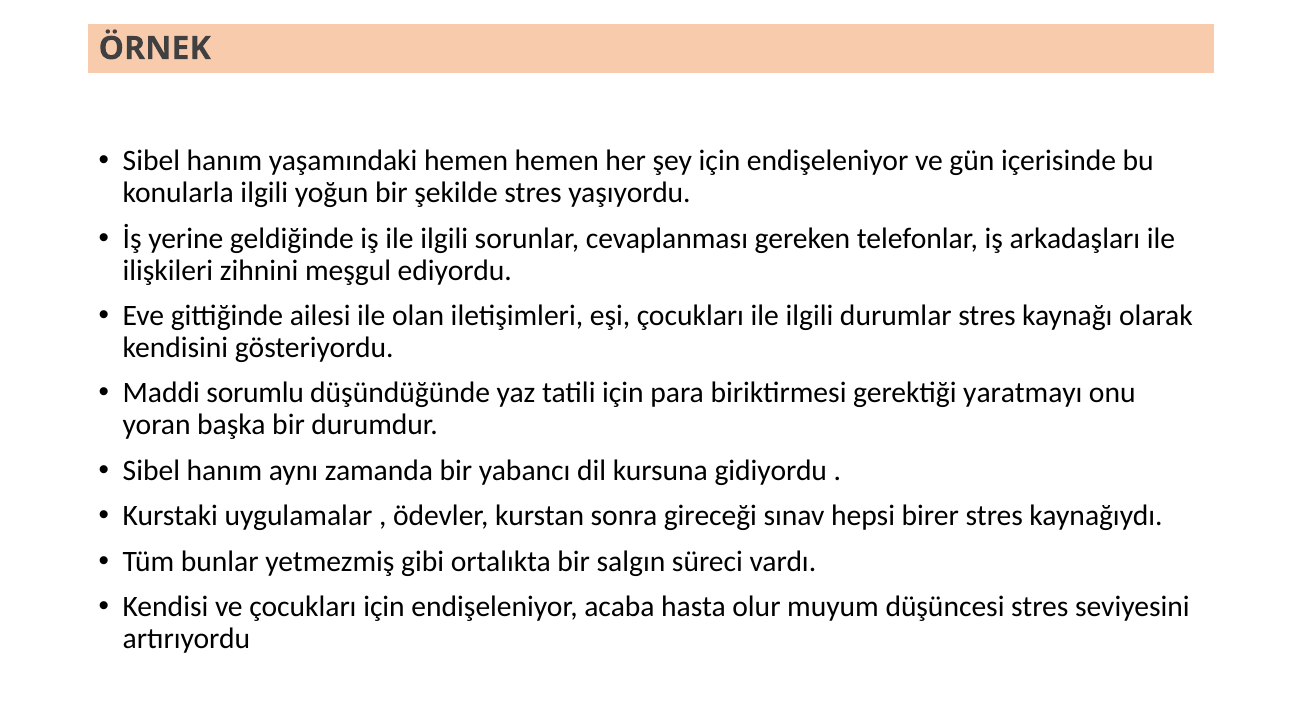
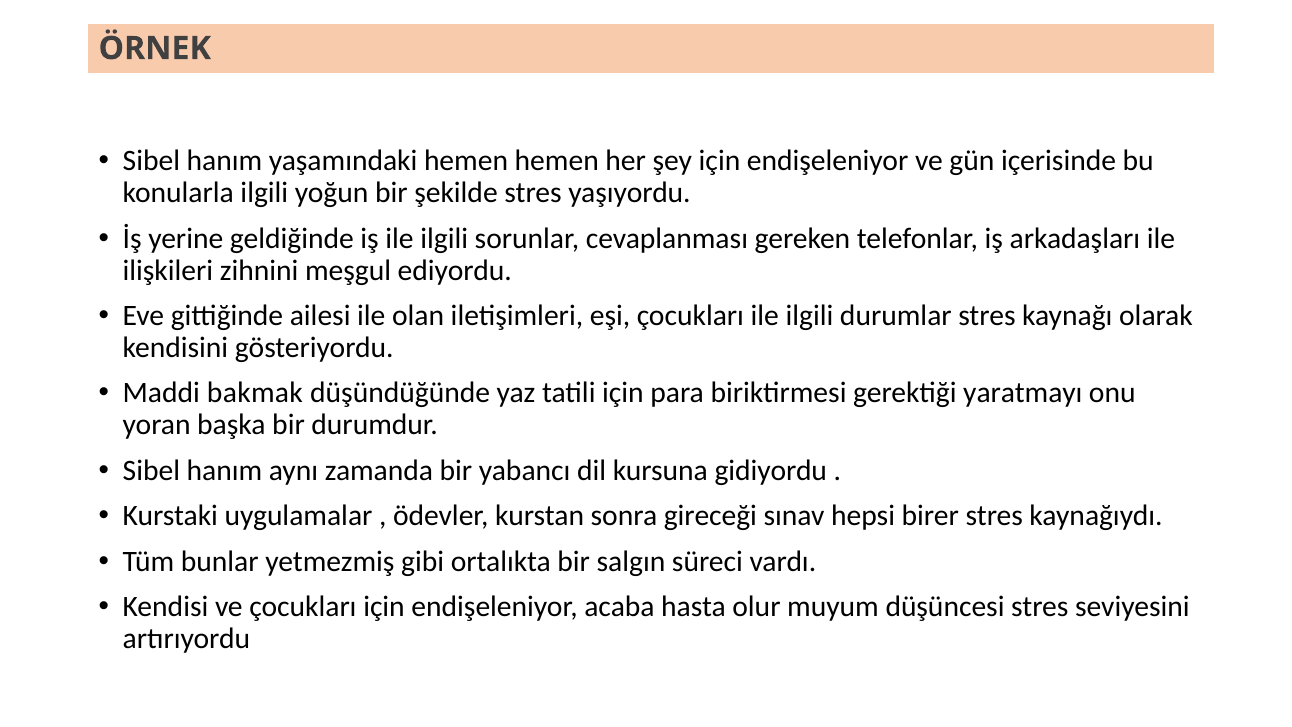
sorumlu: sorumlu -> bakmak
